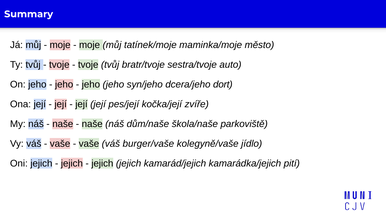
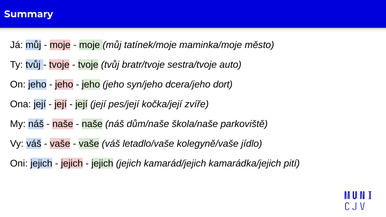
burger/vaše: burger/vaše -> letadlo/vaše
